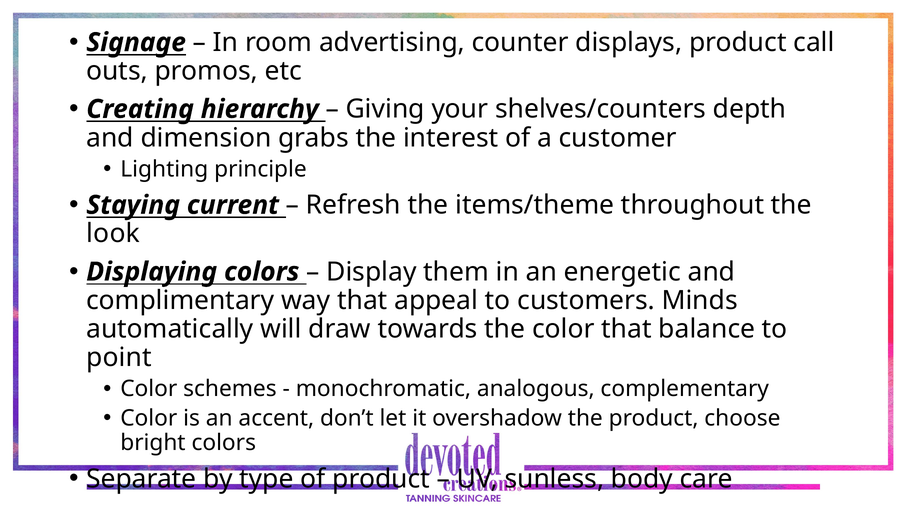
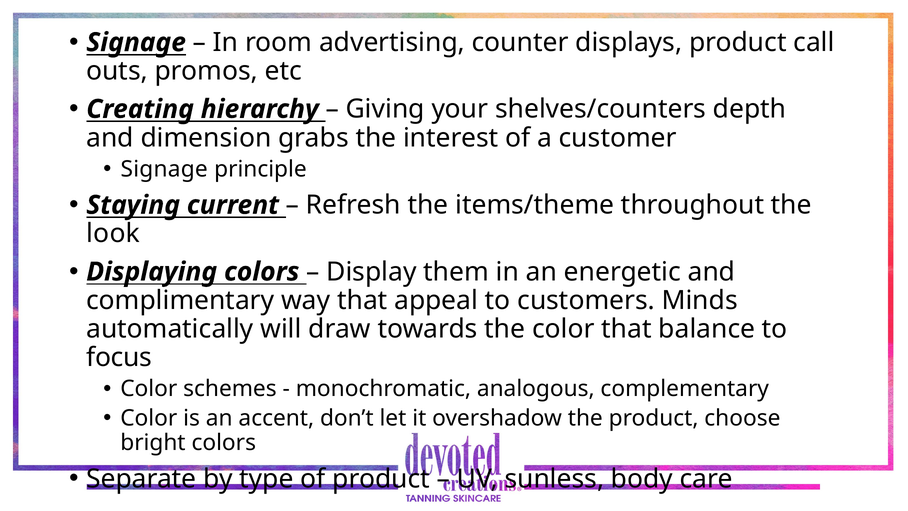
Lighting at (164, 169): Lighting -> Signage
point: point -> focus
